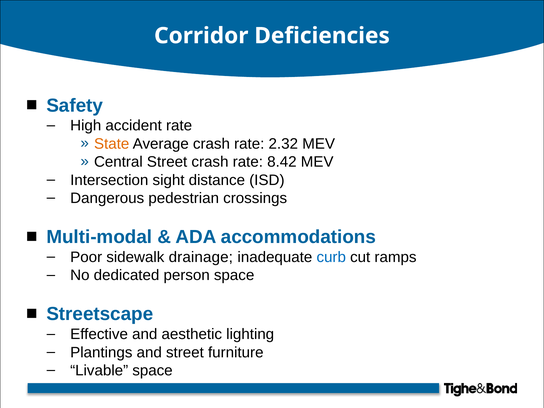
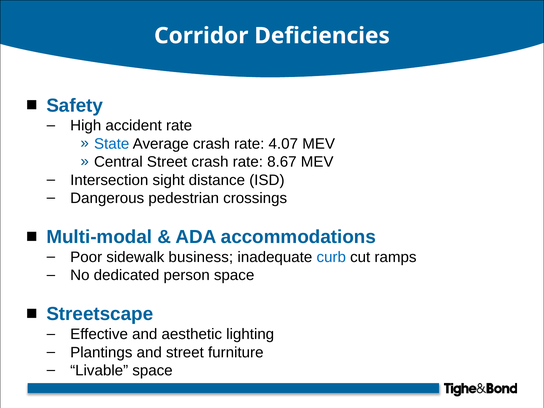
State colour: orange -> blue
2.32: 2.32 -> 4.07
8.42: 8.42 -> 8.67
drainage: drainage -> business
